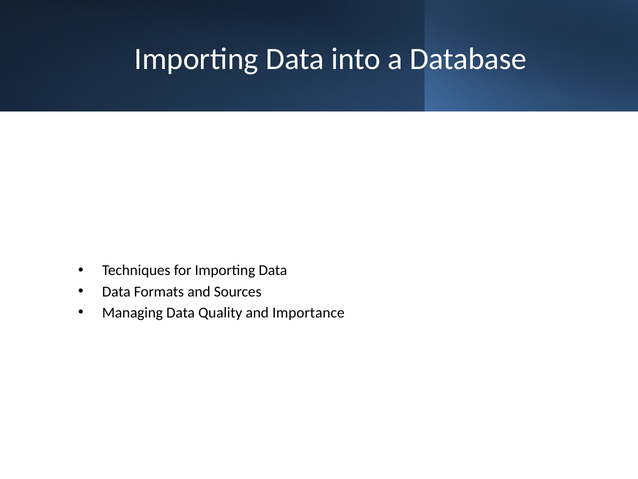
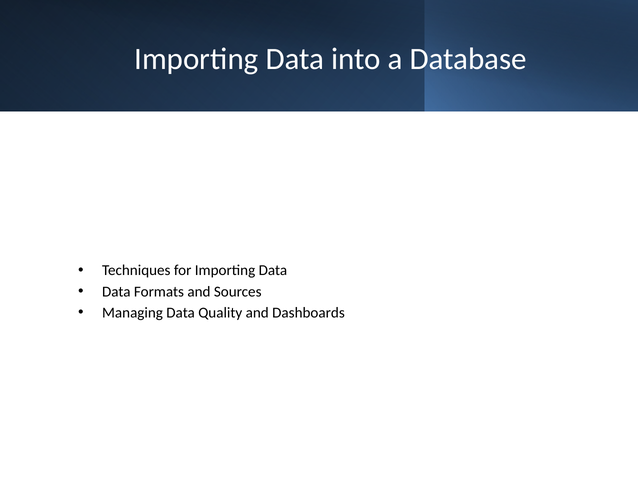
Importance: Importance -> Dashboards
